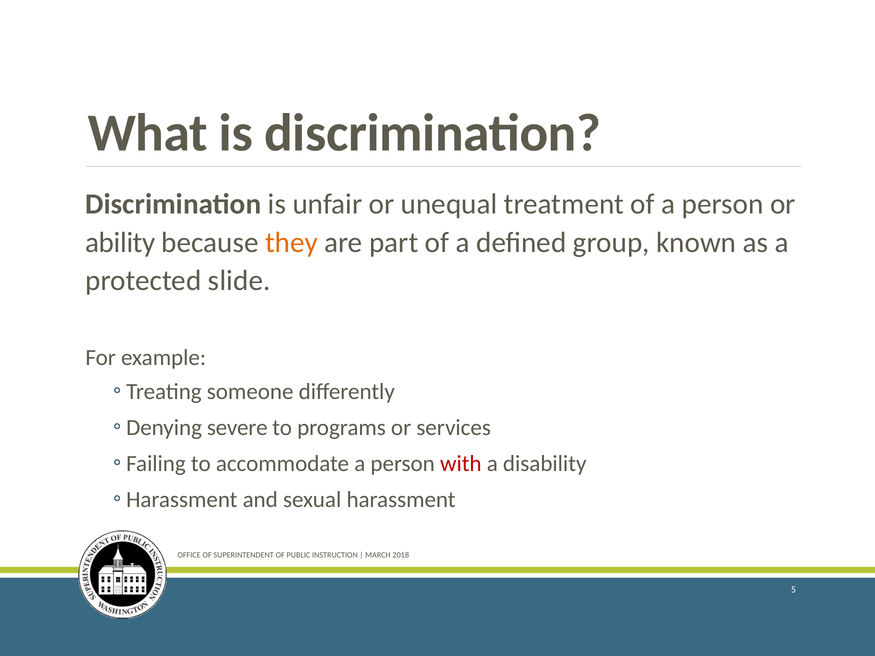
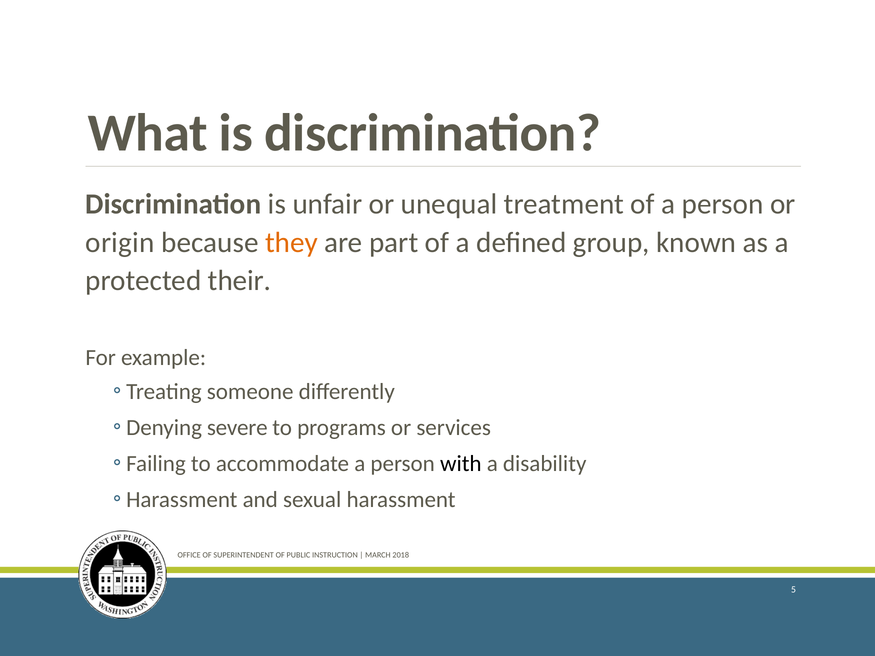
ability: ability -> origin
slide: slide -> their
with colour: red -> black
